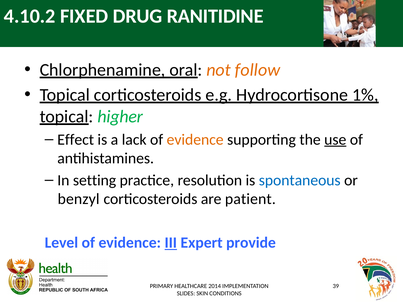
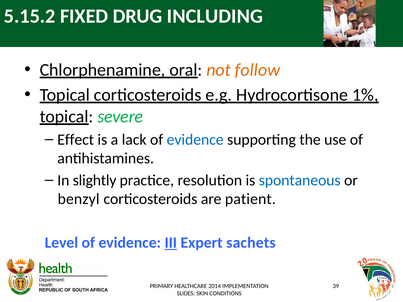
4.10.2: 4.10.2 -> 5.15.2
RANITIDINE: RANITIDINE -> INCLUDING
higher: higher -> severe
evidence at (195, 140) colour: orange -> blue
use underline: present -> none
setting: setting -> slightly
provide: provide -> sachets
